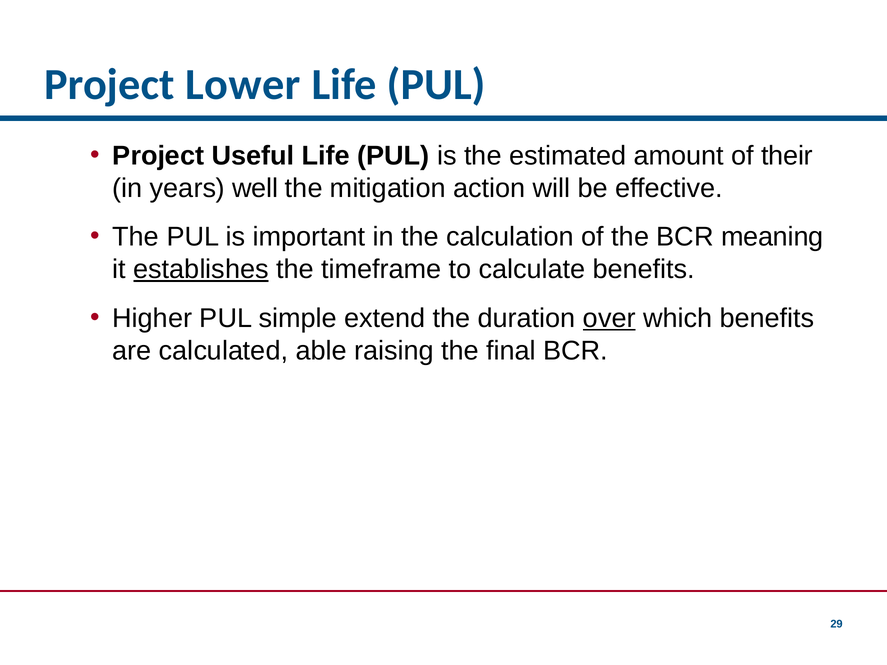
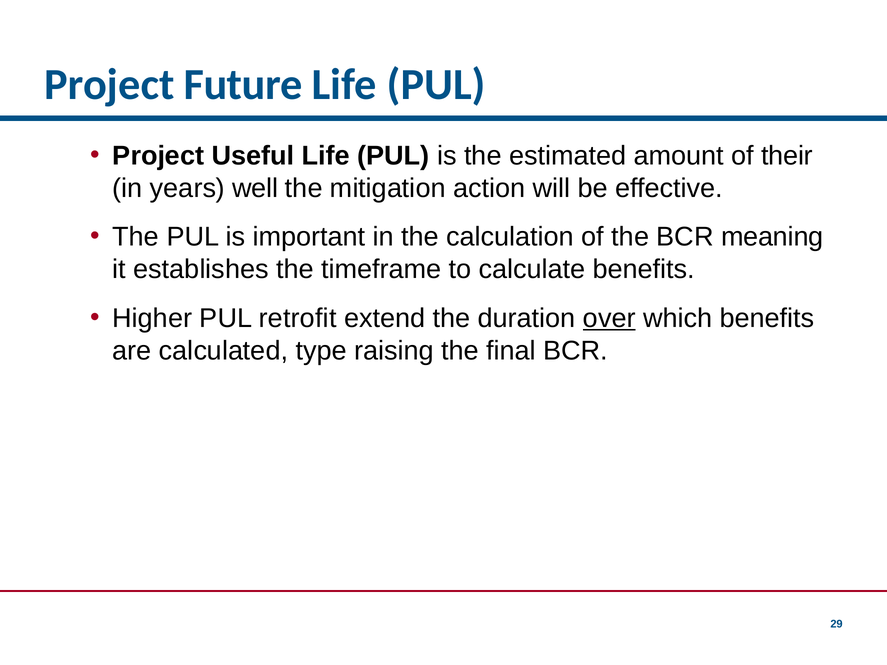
Lower: Lower -> Future
establishes underline: present -> none
simple: simple -> retrofit
able: able -> type
